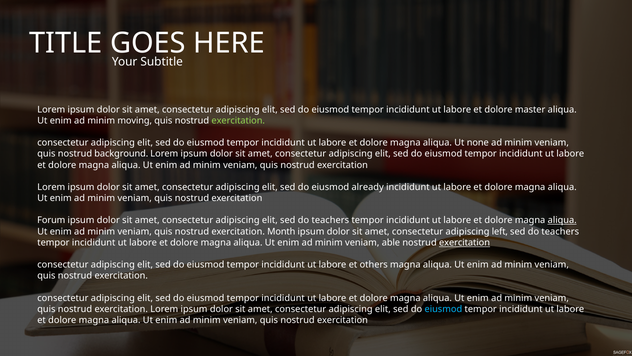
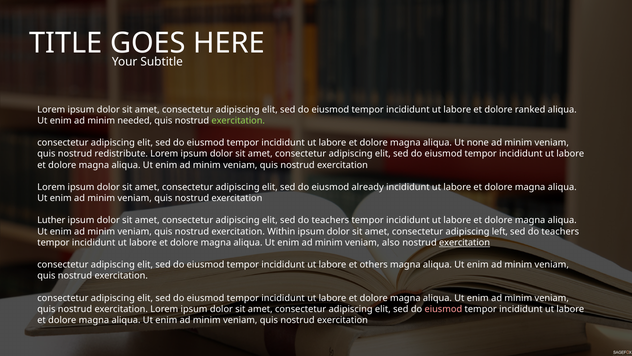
master: master -> ranked
moving: moving -> needed
background: background -> redistribute
Forum: Forum -> Luther
aliqua at (562, 220) underline: present -> none
Month: Month -> Within
able: able -> also
eiusmod at (443, 309) colour: light blue -> pink
